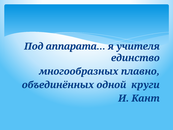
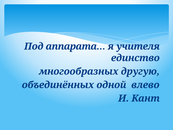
плавно: плавно -> другую
круги: круги -> влево
